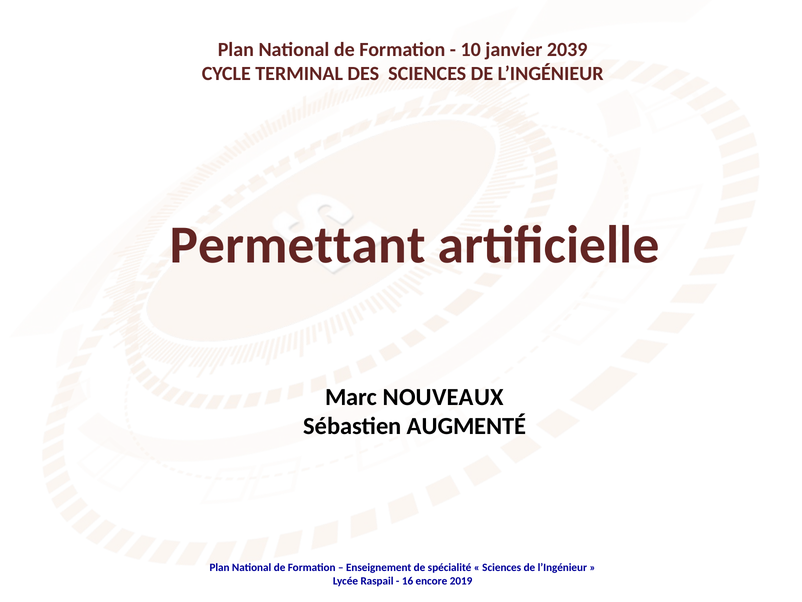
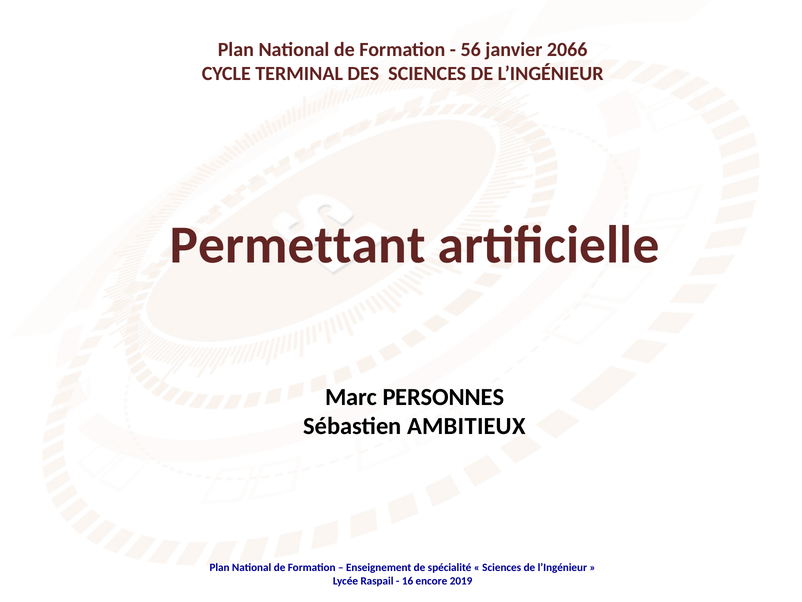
10: 10 -> 56
2039: 2039 -> 2066
NOUVEAUX: NOUVEAUX -> PERSONNES
AUGMENTÉ: AUGMENTÉ -> AMBITIEUX
